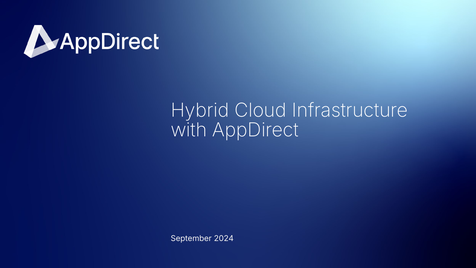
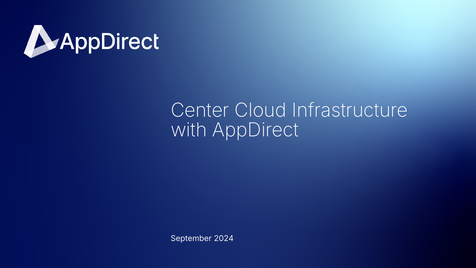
Hybrid: Hybrid -> Center
